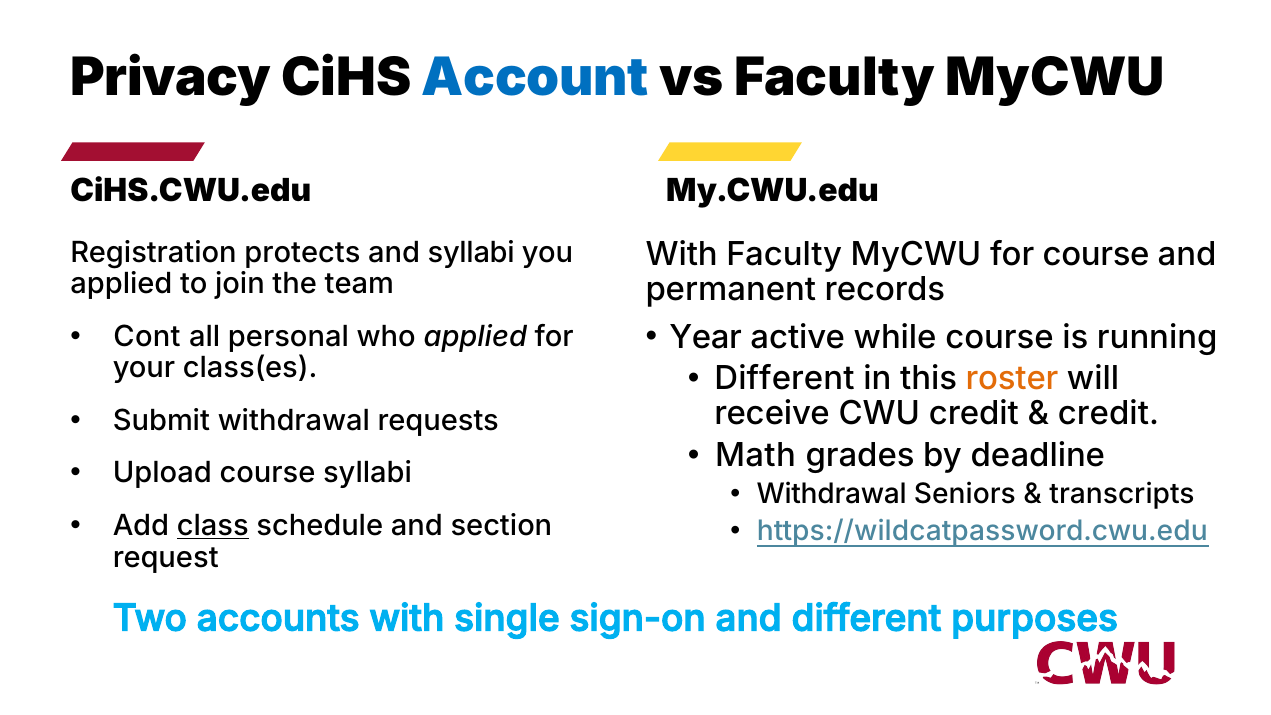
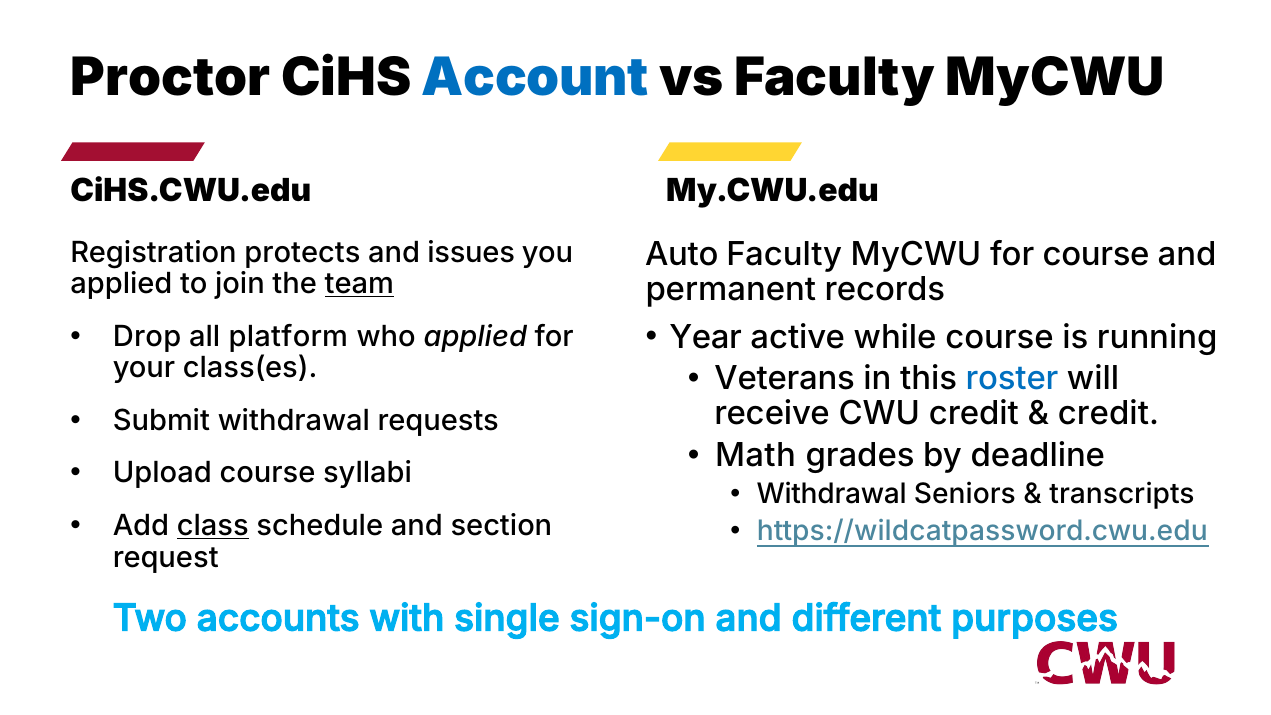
Privacy: Privacy -> Proctor
and syllabi: syllabi -> issues
With at (682, 254): With -> Auto
team underline: none -> present
Cont: Cont -> Drop
personal: personal -> platform
Different at (784, 379): Different -> Veterans
roster colour: orange -> blue
